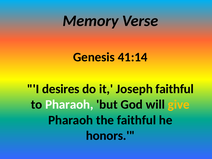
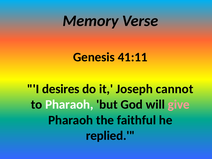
41:14: 41:14 -> 41:11
Joseph faithful: faithful -> cannot
give colour: yellow -> pink
honors: honors -> replied
